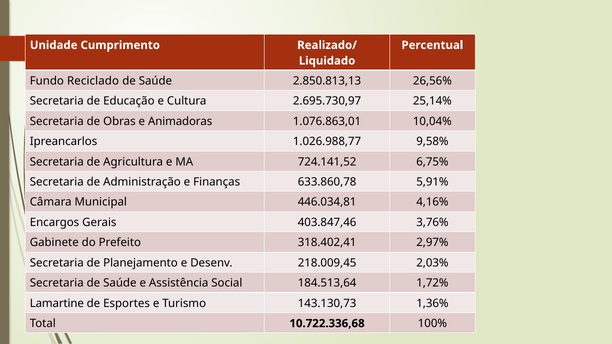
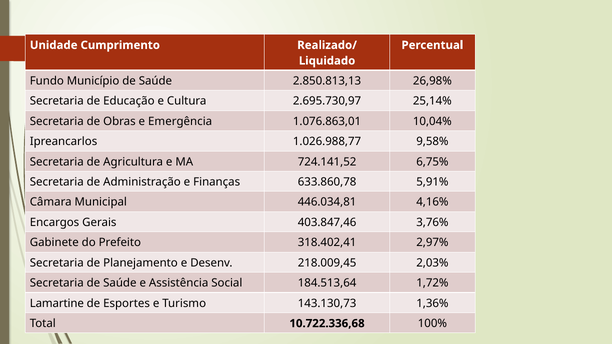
Reciclado: Reciclado -> Município
26,56%: 26,56% -> 26,98%
Animadoras: Animadoras -> Emergência
